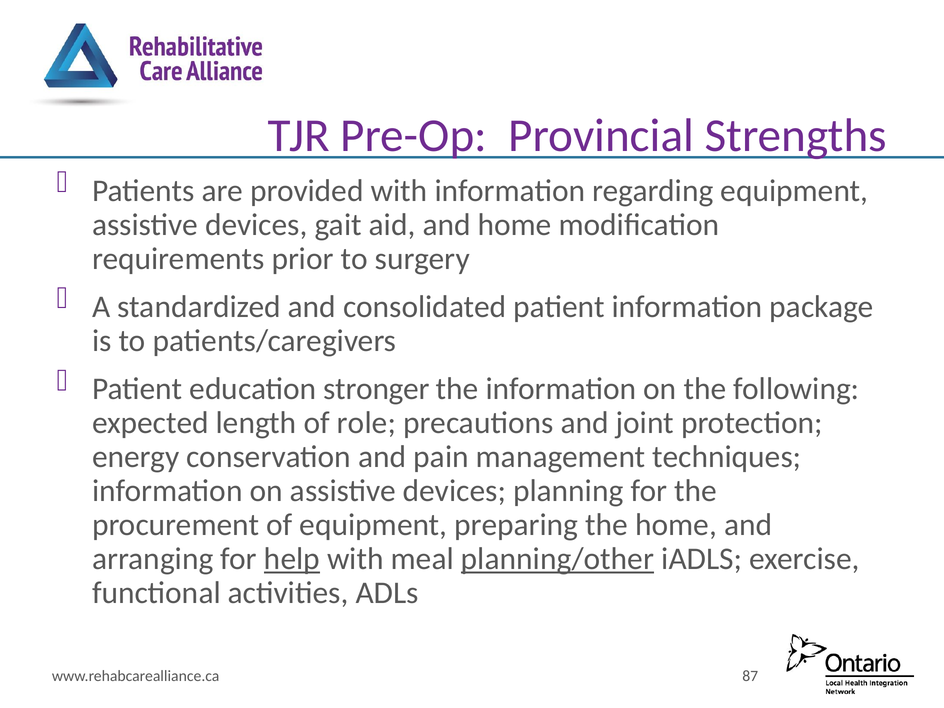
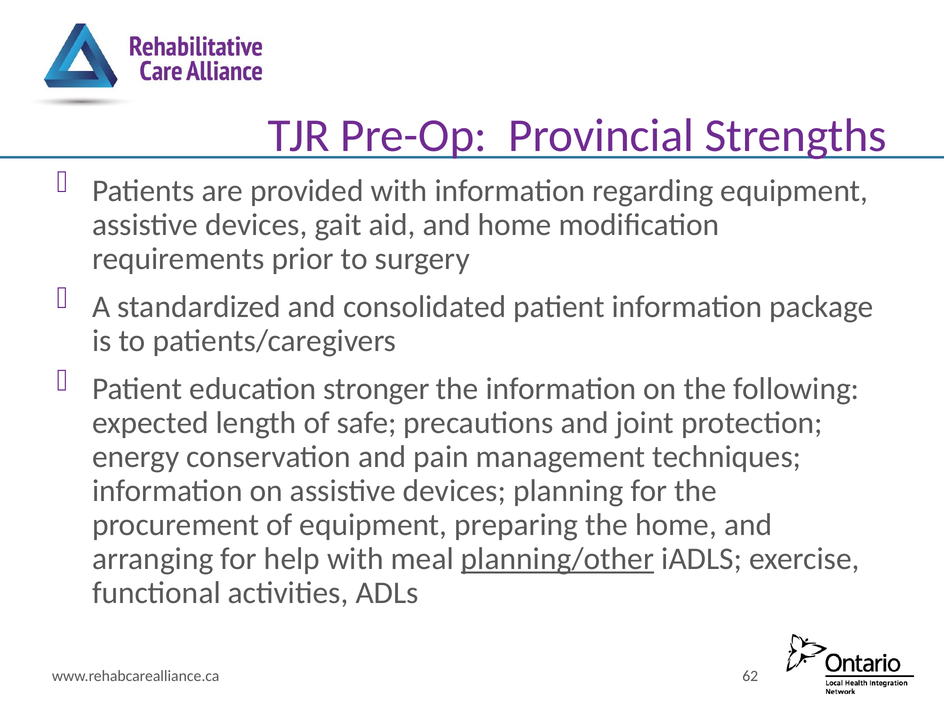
role: role -> safe
help underline: present -> none
87: 87 -> 62
